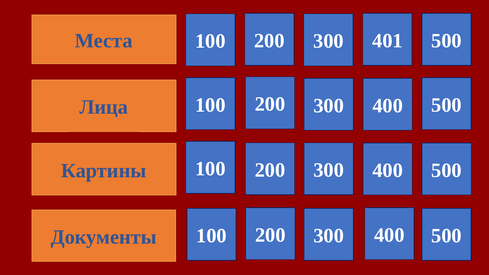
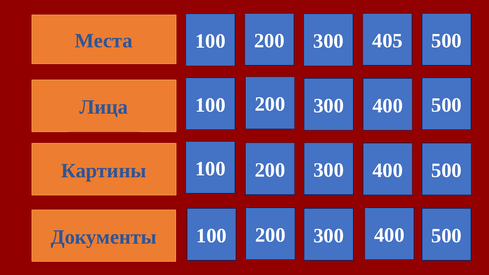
401: 401 -> 405
